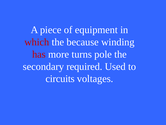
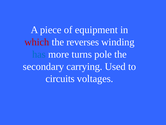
because: because -> reverses
has colour: red -> blue
required: required -> carrying
